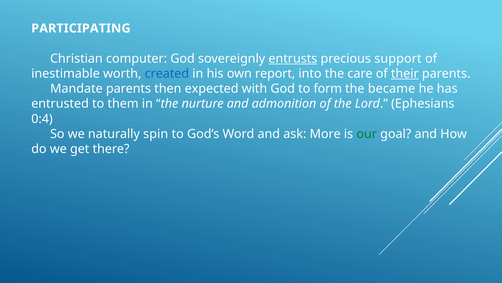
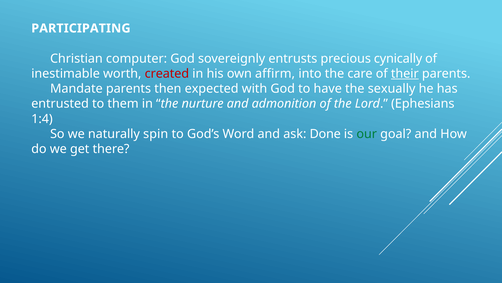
entrusts underline: present -> none
support: support -> cynically
created colour: blue -> red
report: report -> affirm
form: form -> have
became: became -> sexually
0:4: 0:4 -> 1:4
More: More -> Done
